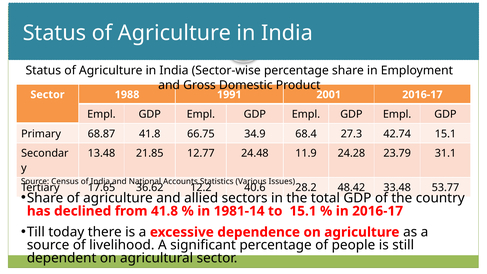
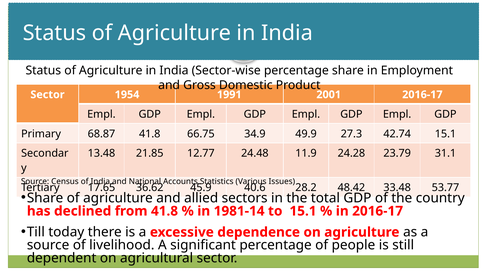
1988: 1988 -> 1954
68.4: 68.4 -> 49.9
12.2: 12.2 -> 45.9
